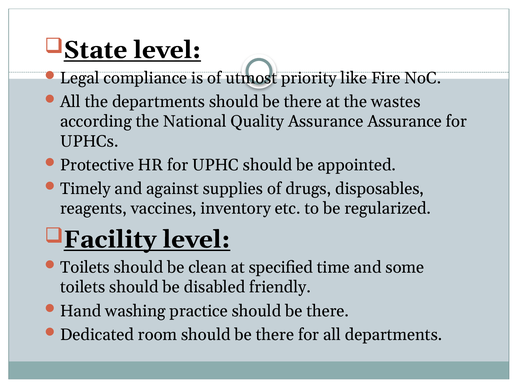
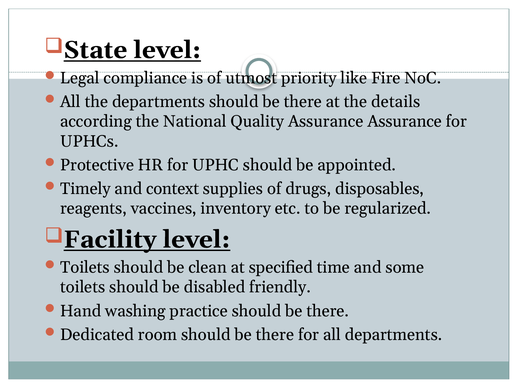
wastes: wastes -> details
against: against -> context
